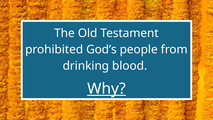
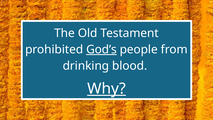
God’s underline: none -> present
